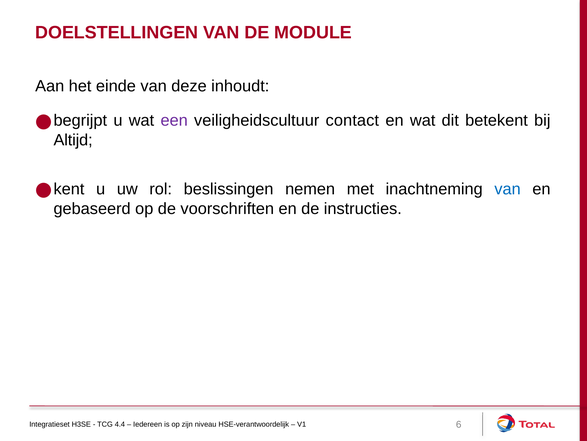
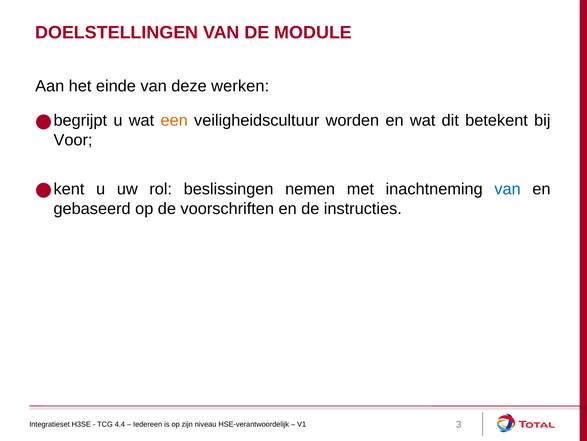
inhoudt: inhoudt -> werken
een colour: purple -> orange
contact: contact -> worden
Altijd: Altijd -> Voor
6: 6 -> 3
